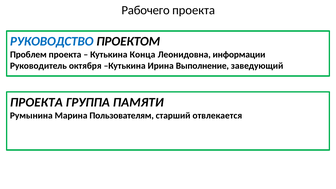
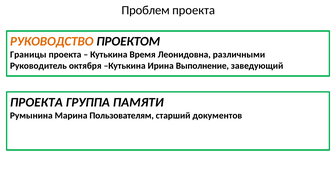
Рабочего: Рабочего -> Проблем
РУКОВОДСТВО colour: blue -> orange
Проблем: Проблем -> Границы
Конца: Конца -> Время
информации: информации -> различными
отвлекается: отвлекается -> документов
